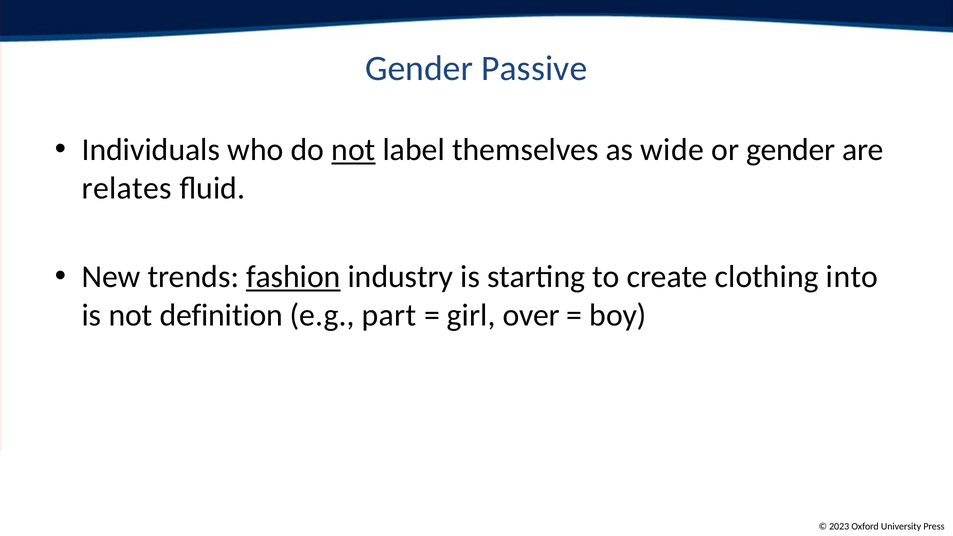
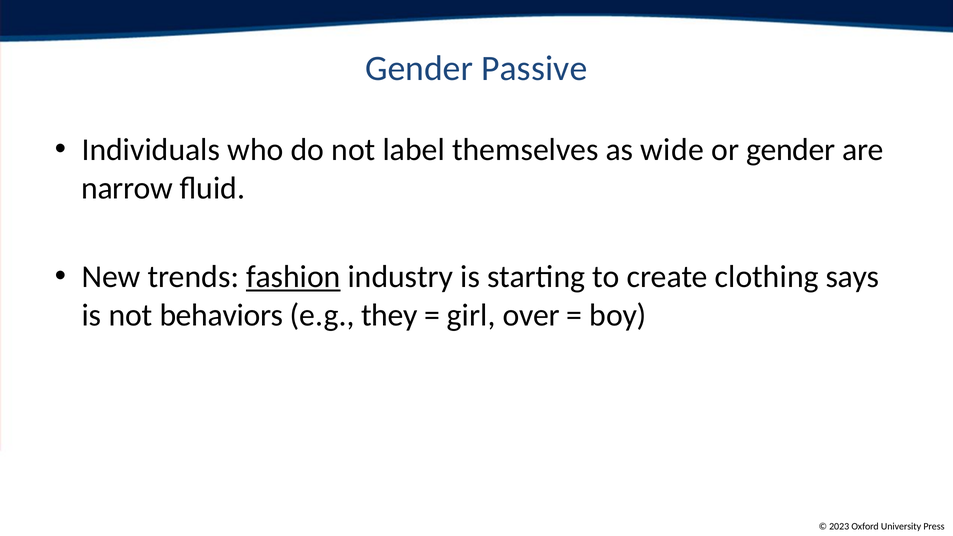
not at (353, 150) underline: present -> none
relates: relates -> narrow
into: into -> says
definition: definition -> behaviors
part: part -> they
